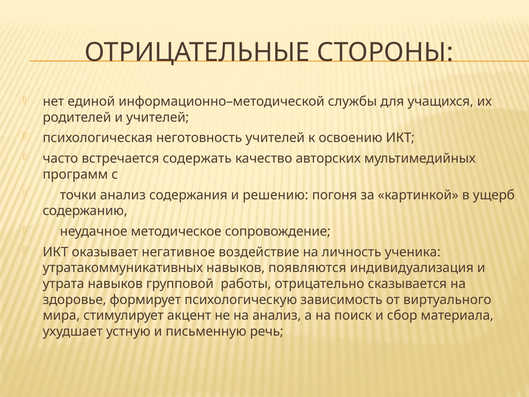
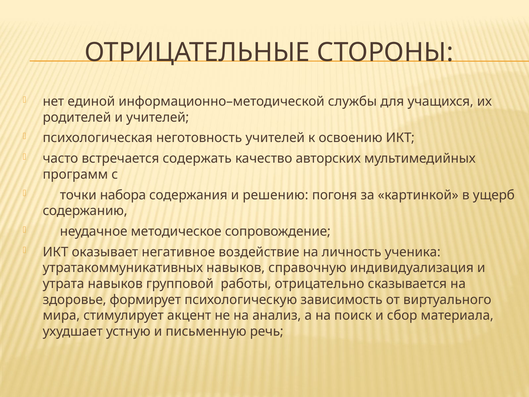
точки анализ: анализ -> набора
появляются: появляются -> справочную
